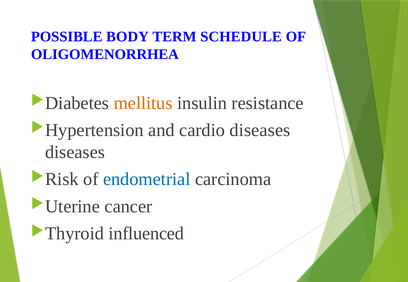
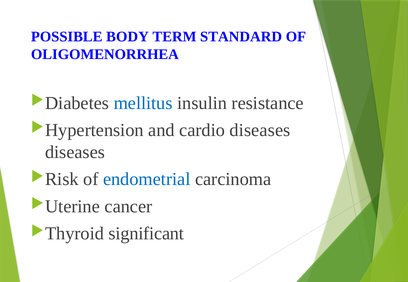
SCHEDULE: SCHEDULE -> STANDARD
mellitus colour: orange -> blue
influenced: influenced -> significant
